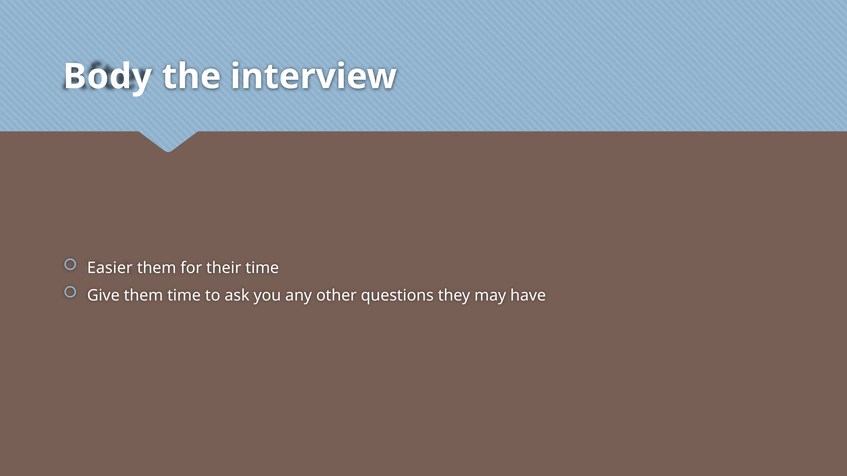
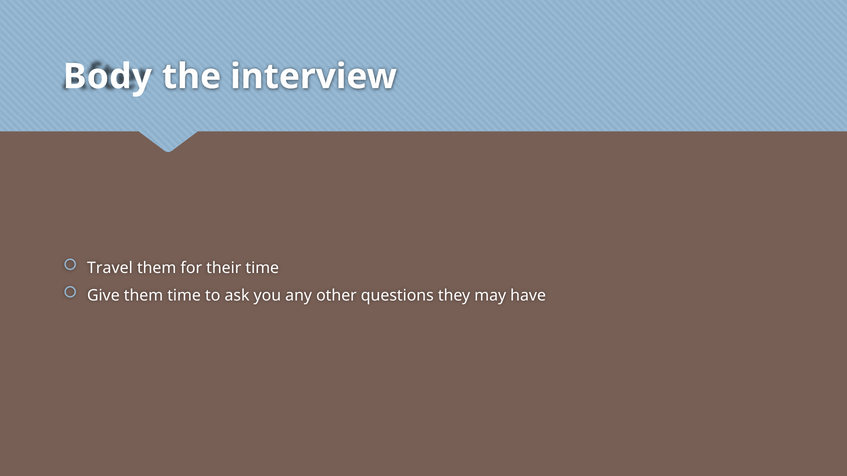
Easier: Easier -> Travel
